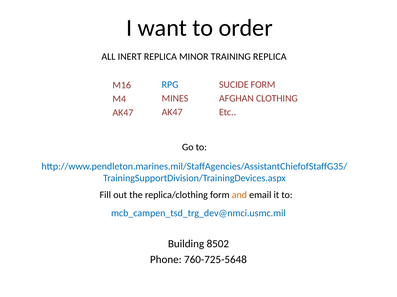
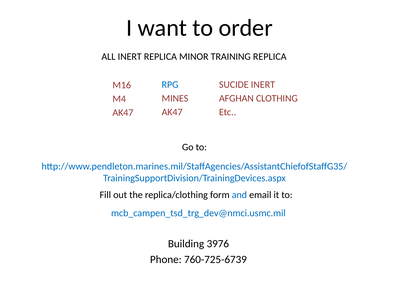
SUCIDE FORM: FORM -> INERT
and colour: orange -> blue
8502: 8502 -> 3976
760-725-5648: 760-725-5648 -> 760-725-6739
